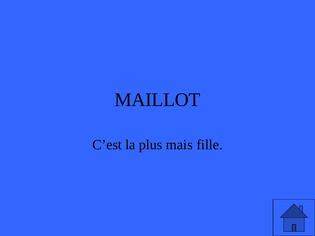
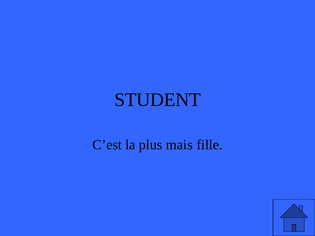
MAILLOT: MAILLOT -> STUDENT
